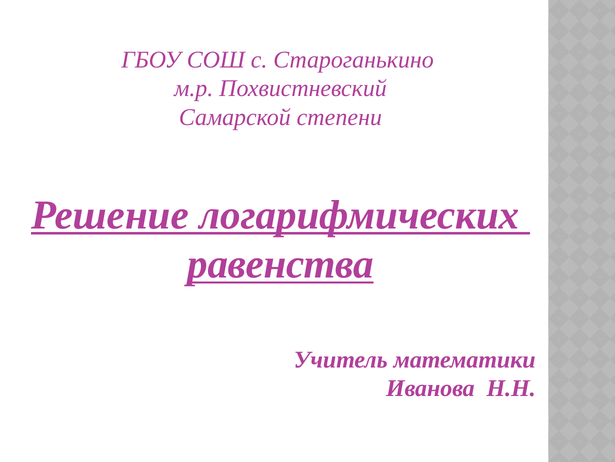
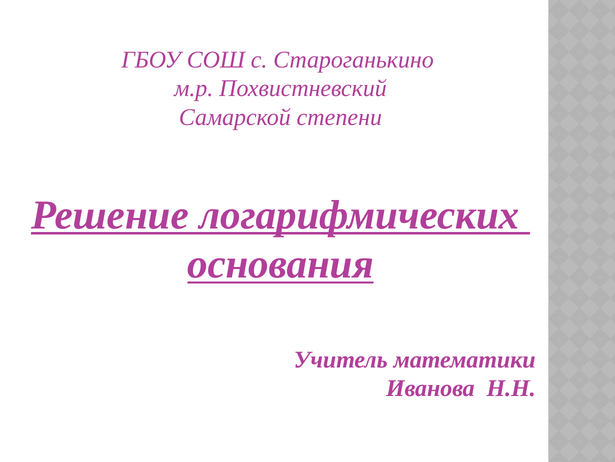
равенства: равенства -> основания
